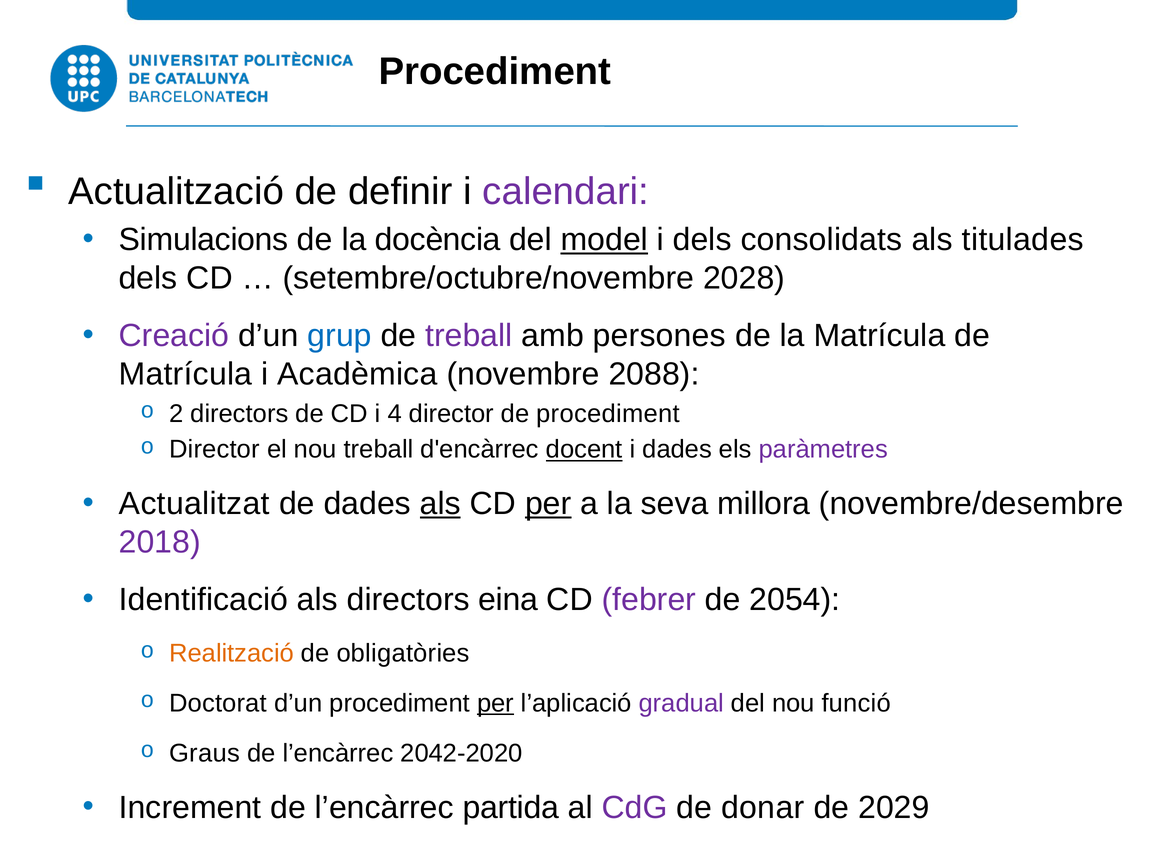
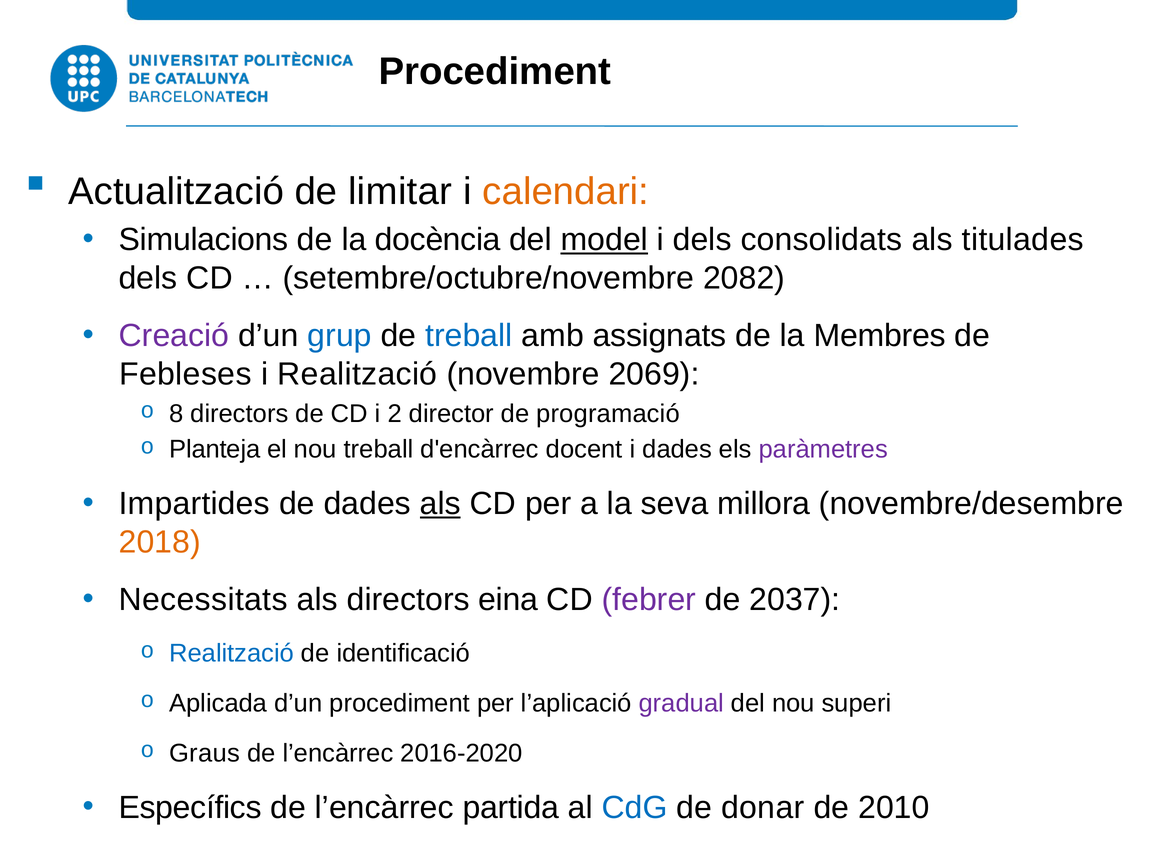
definir: definir -> limitar
calendari colour: purple -> orange
2028: 2028 -> 2082
treball at (469, 336) colour: purple -> blue
persones: persones -> assignats
la Matrícula: Matrícula -> Membres
Matrícula at (185, 374): Matrícula -> Febleses
i Acadèmica: Acadèmica -> Realització
2088: 2088 -> 2069
2: 2 -> 8
4: 4 -> 2
de procediment: procediment -> programació
Director at (215, 449): Director -> Planteja
docent underline: present -> none
Actualitzat: Actualitzat -> Impartides
per at (548, 504) underline: present -> none
2018 colour: purple -> orange
Identificació: Identificació -> Necessitats
2054: 2054 -> 2037
Realització at (232, 653) colour: orange -> blue
obligatòries: obligatòries -> identificació
Doctorat: Doctorat -> Aplicada
per at (495, 703) underline: present -> none
funció: funció -> superi
2042-2020: 2042-2020 -> 2016-2020
Increment: Increment -> Específics
CdG colour: purple -> blue
2029: 2029 -> 2010
